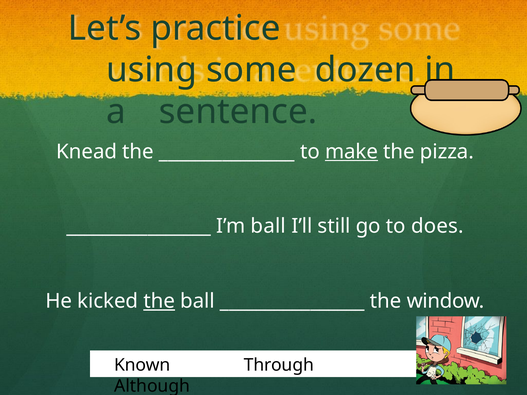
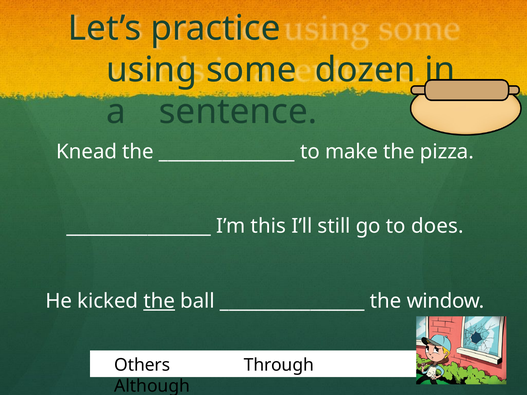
make underline: present -> none
I’m ball: ball -> this
Known: Known -> Others
